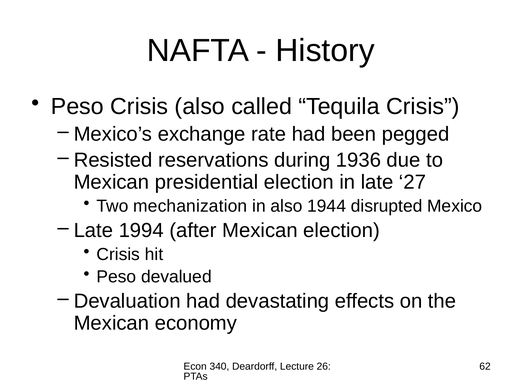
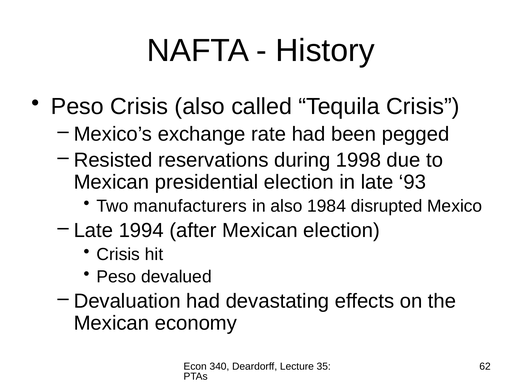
1936: 1936 -> 1998
27: 27 -> 93
mechanization: mechanization -> manufacturers
1944: 1944 -> 1984
26: 26 -> 35
